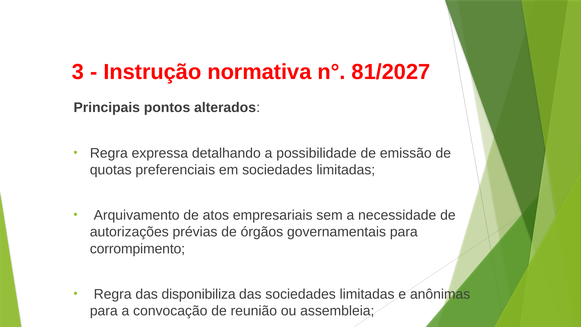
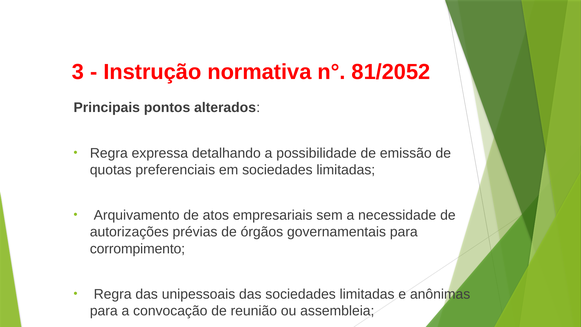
81/2027: 81/2027 -> 81/2052
disponibiliza: disponibiliza -> unipessoais
